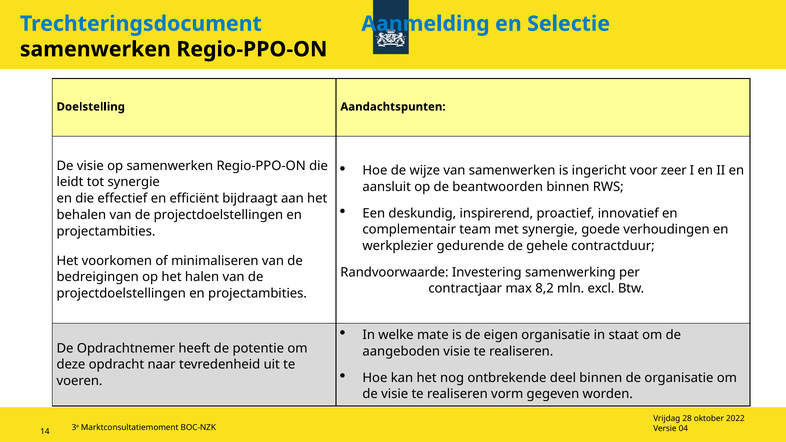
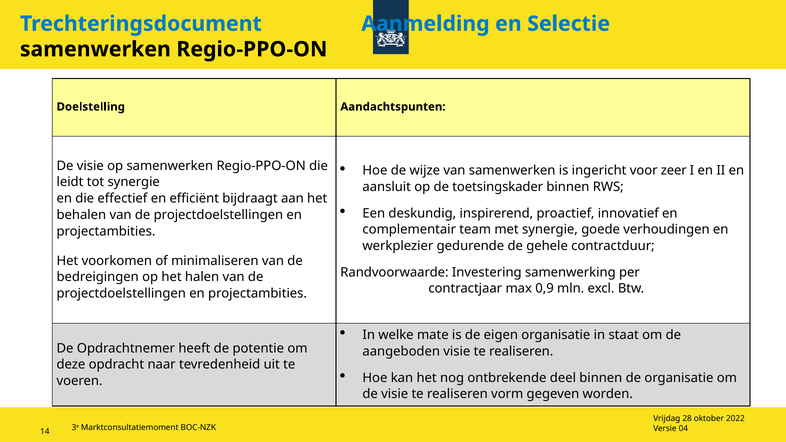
beantwoorden: beantwoorden -> toetsingskader
8,2: 8,2 -> 0,9
